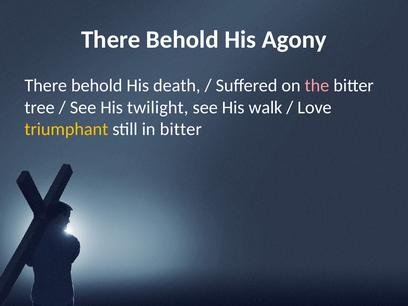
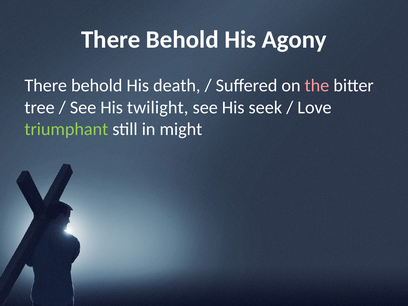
walk: walk -> seek
triumphant colour: yellow -> light green
in bitter: bitter -> might
